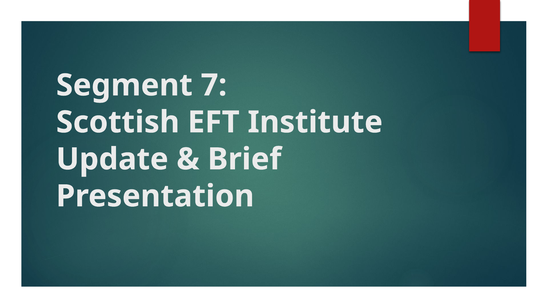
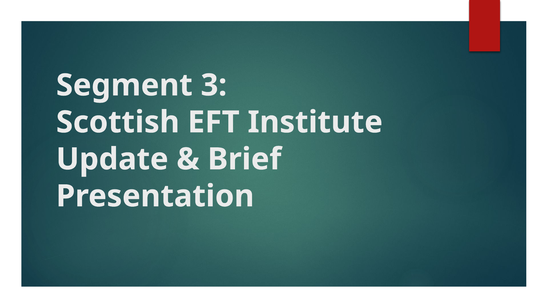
7: 7 -> 3
